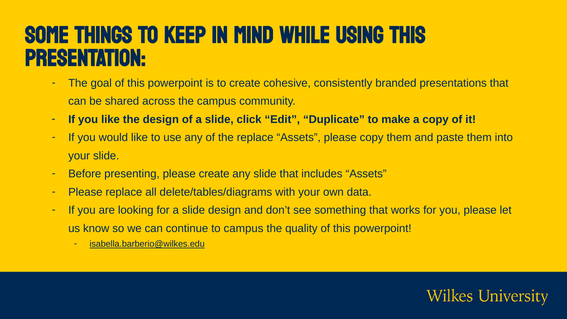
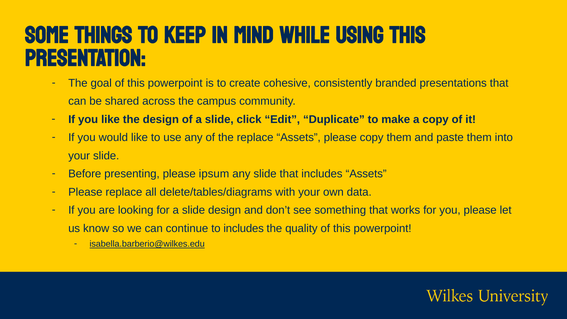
please create: create -> ipsum
to campus: campus -> includes
